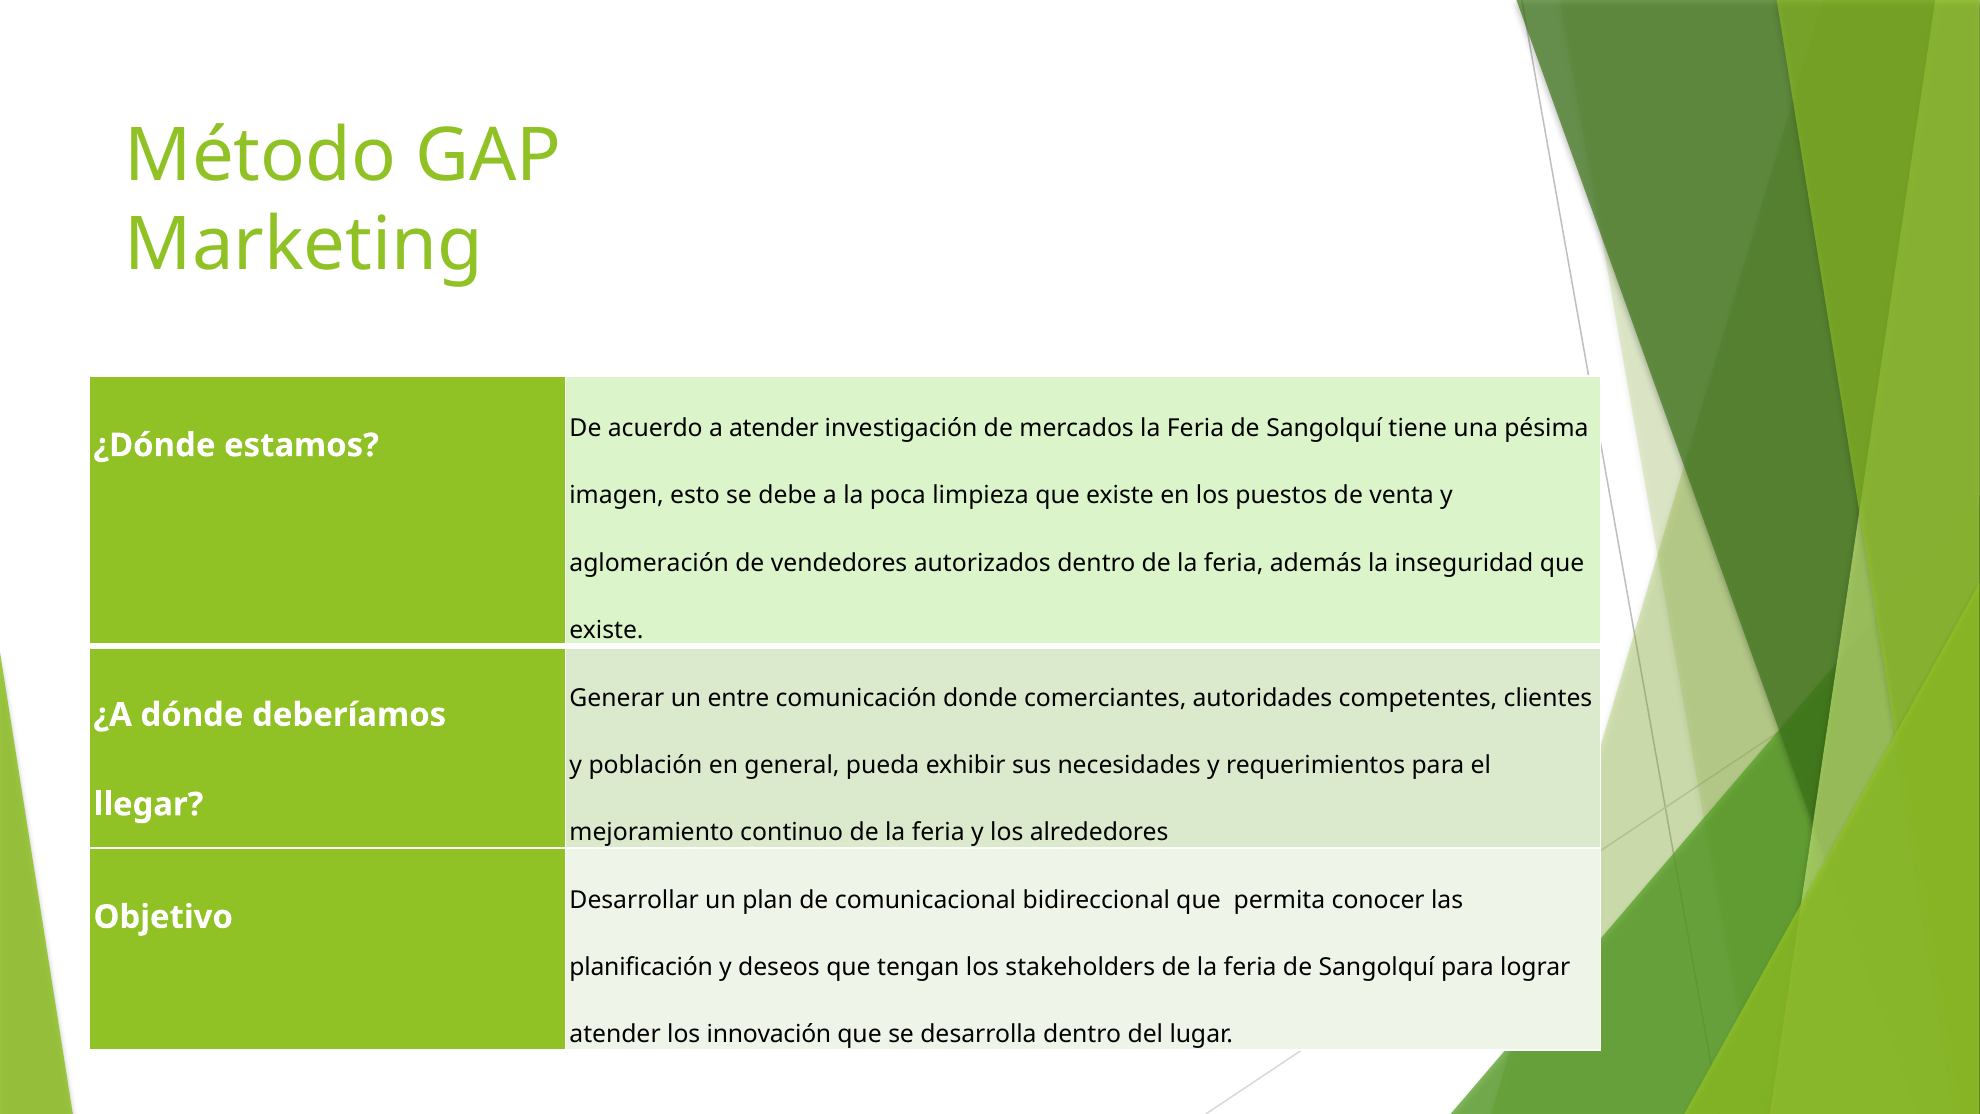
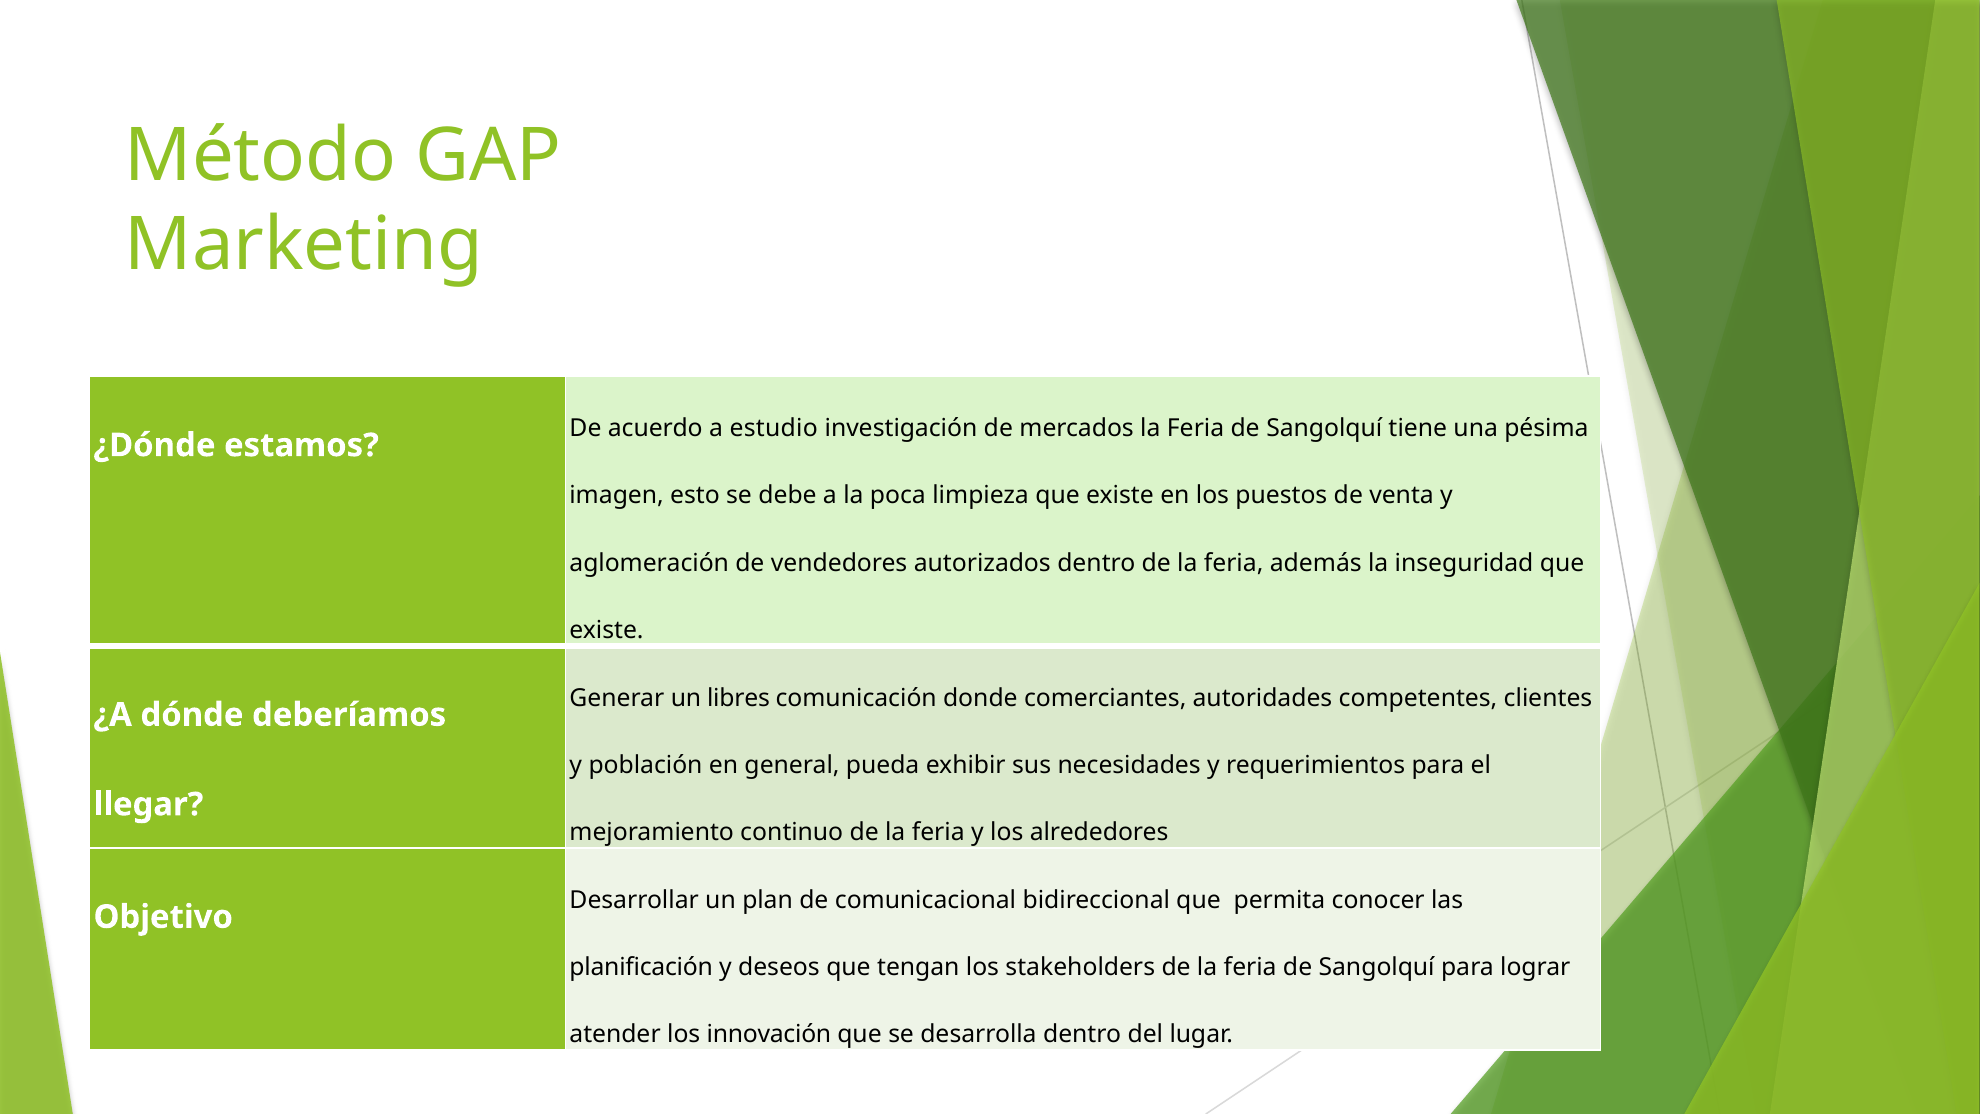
a atender: atender -> estudio
entre: entre -> libres
